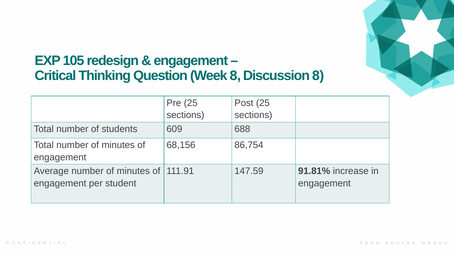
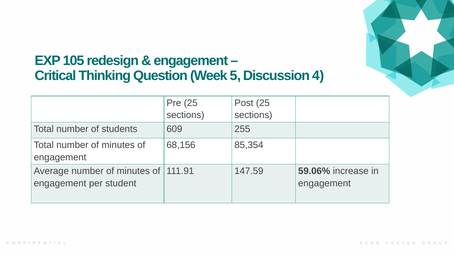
Week 8: 8 -> 5
Discussion 8: 8 -> 4
688: 688 -> 255
86,754: 86,754 -> 85,354
91.81%: 91.81% -> 59.06%
